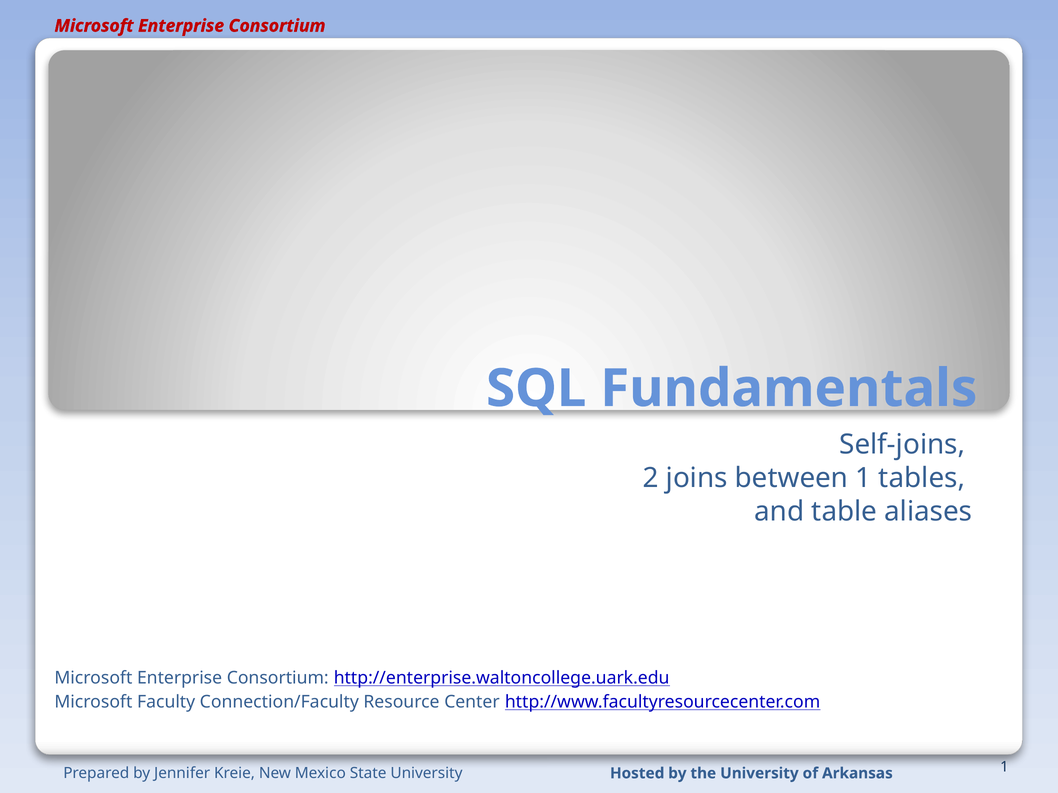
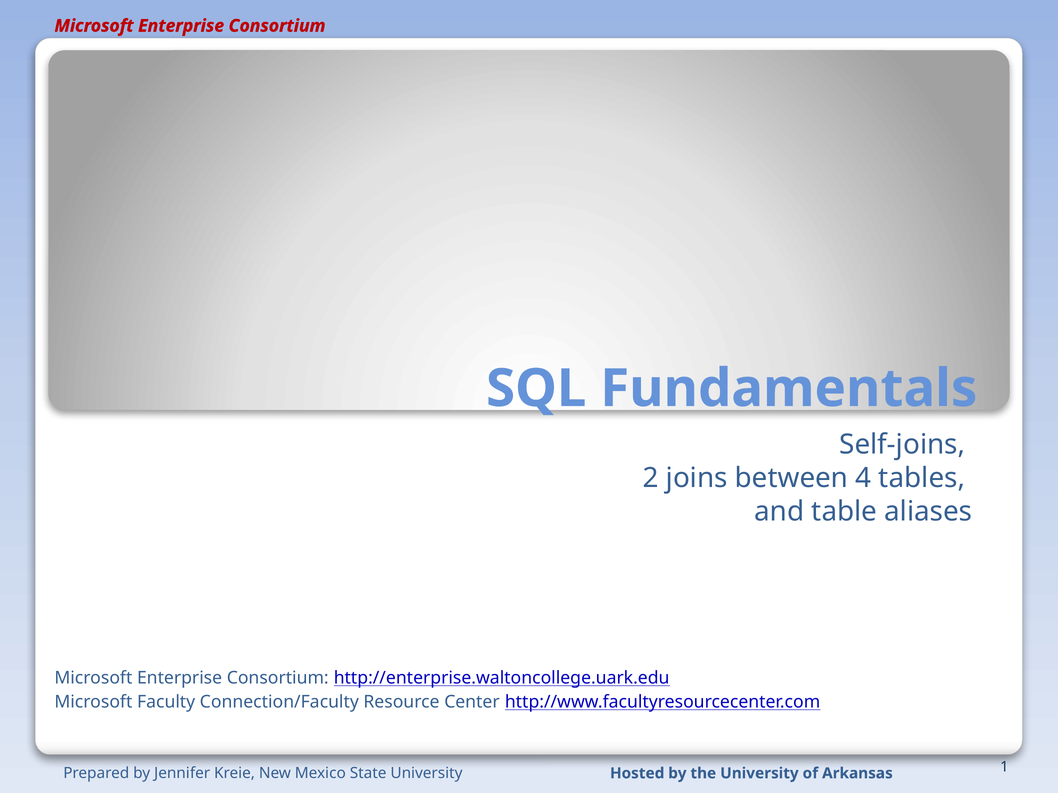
between 1: 1 -> 4
